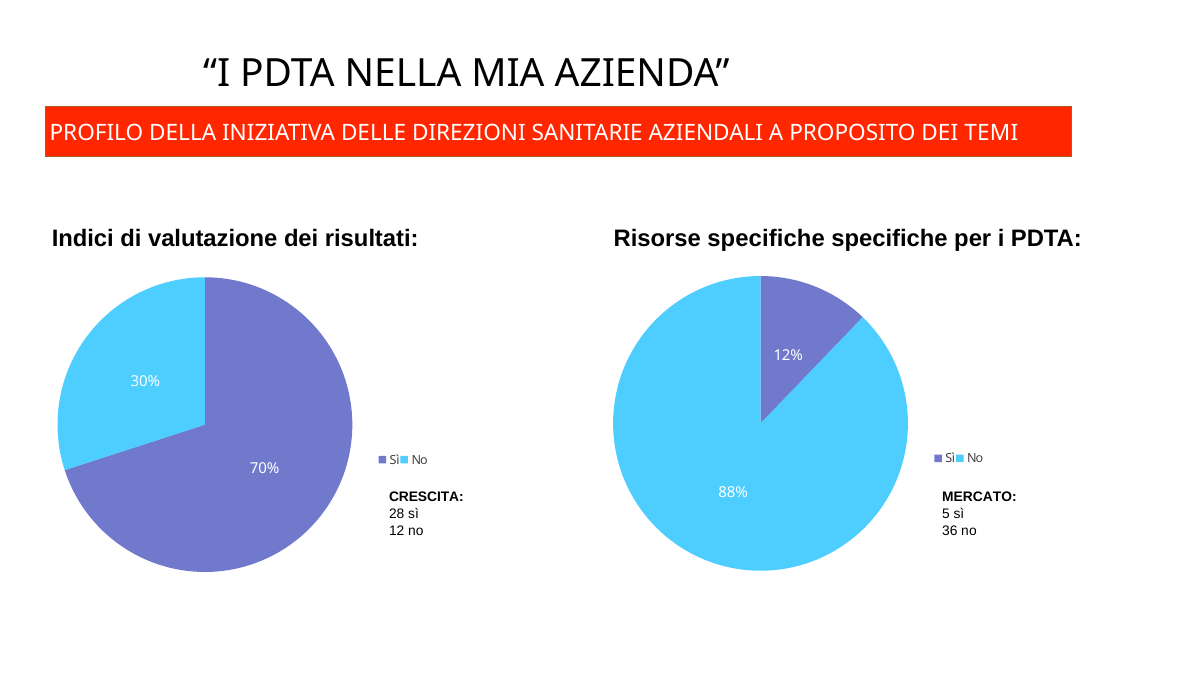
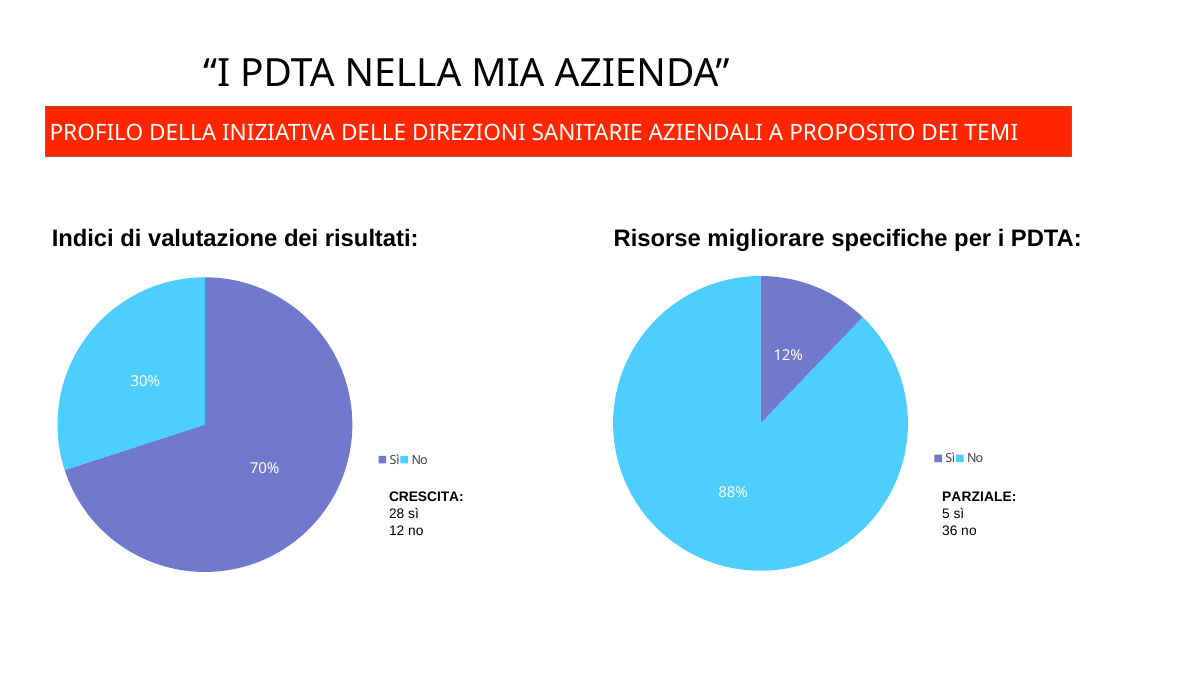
Risorse specifiche: specifiche -> migliorare
MERCATO: MERCATO -> PARZIALE
